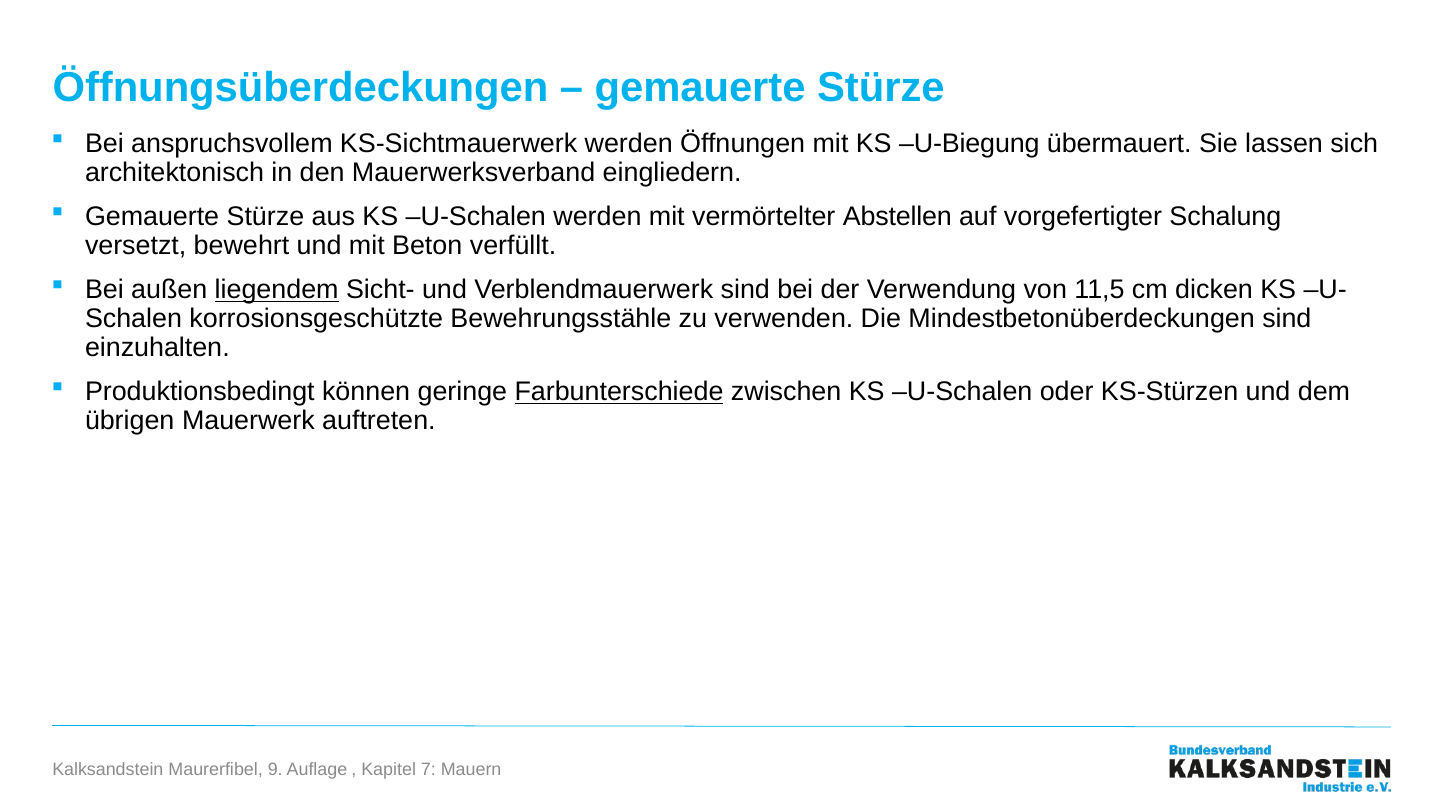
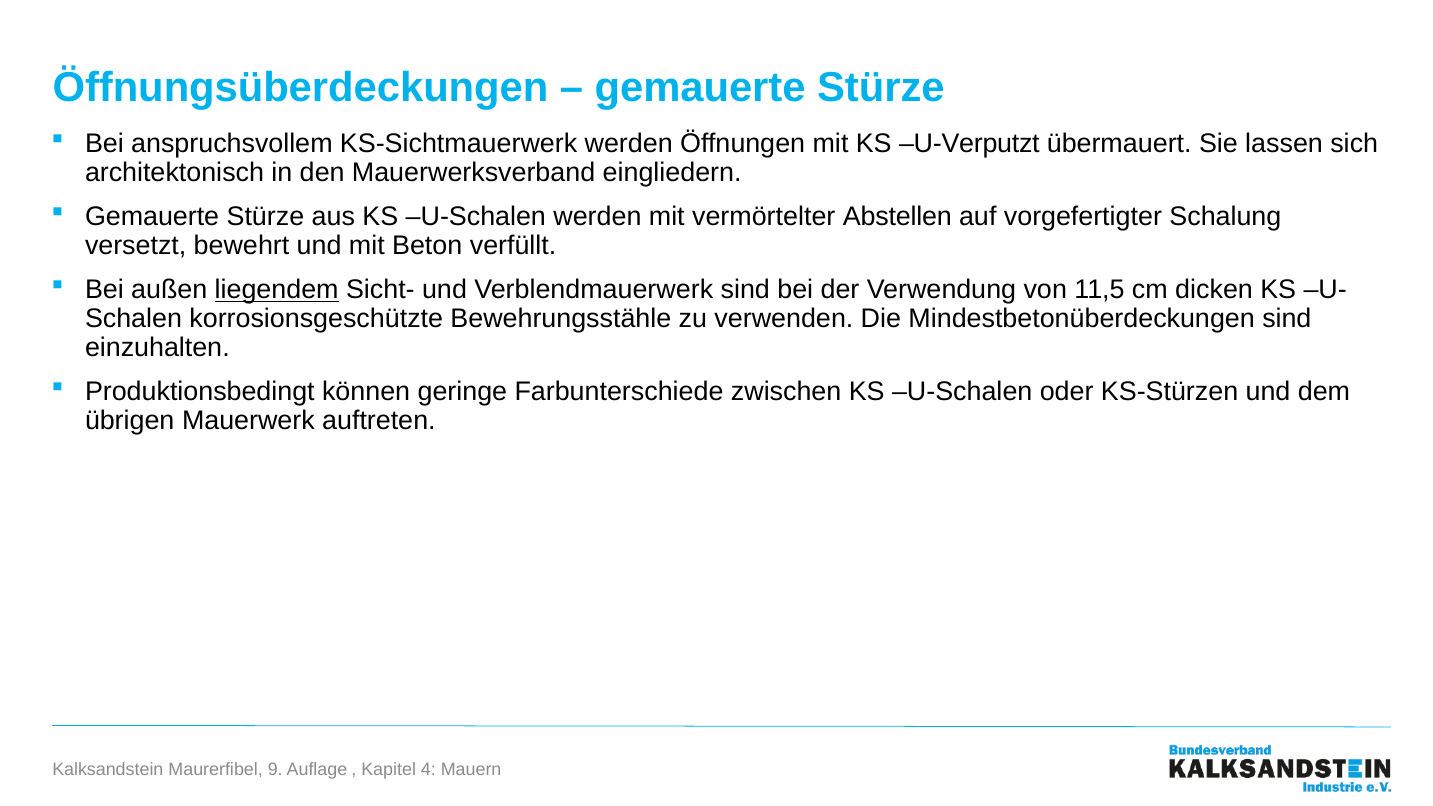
U-Biegung: U-Biegung -> U-Verputzt
Farbunterschiede underline: present -> none
7: 7 -> 4
